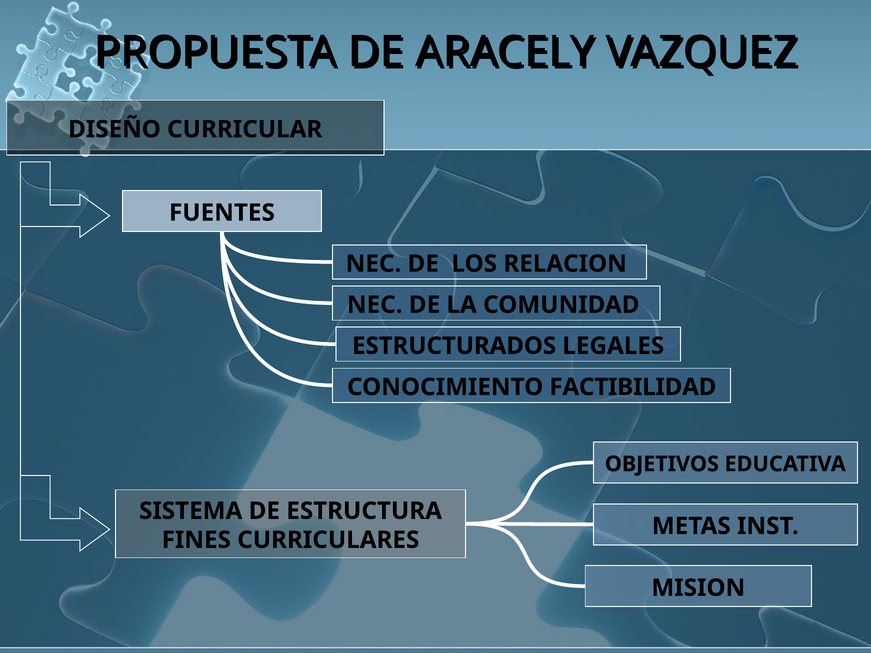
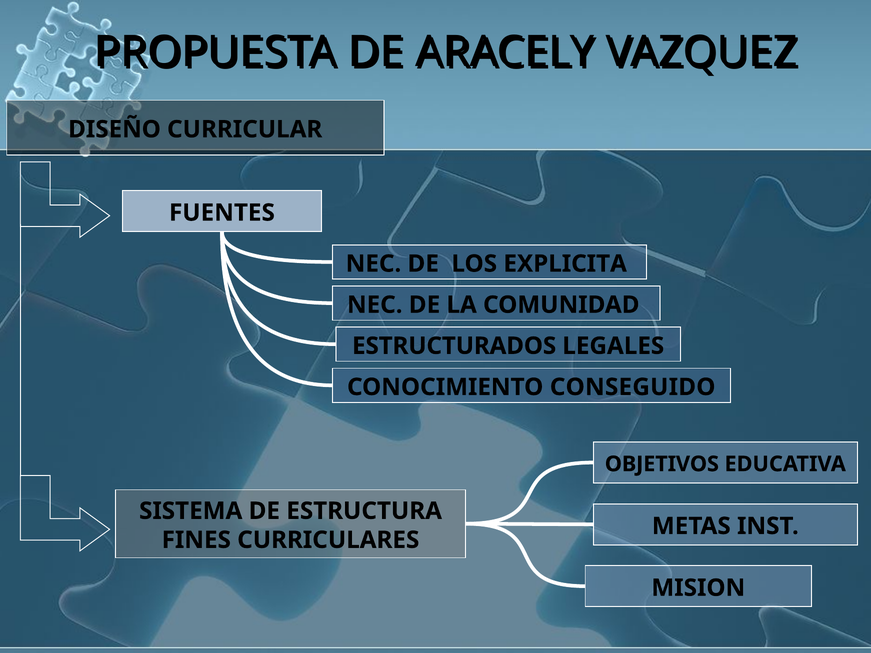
RELACION: RELACION -> EXPLICITA
FACTIBILIDAD: FACTIBILIDAD -> CONSEGUIDO
